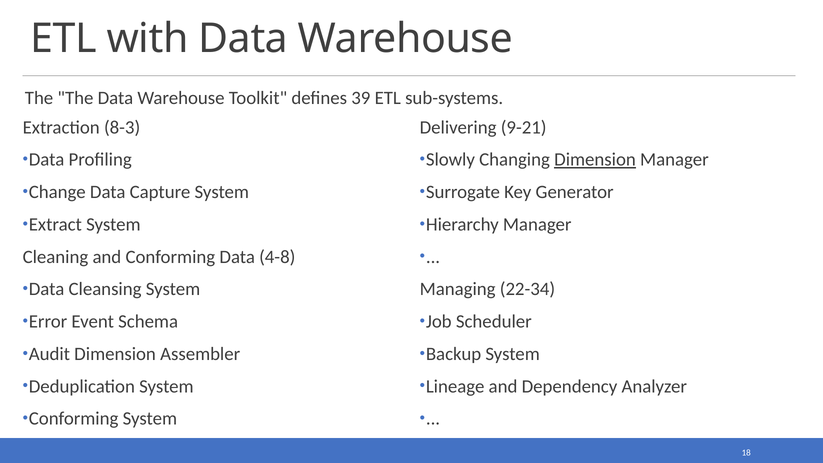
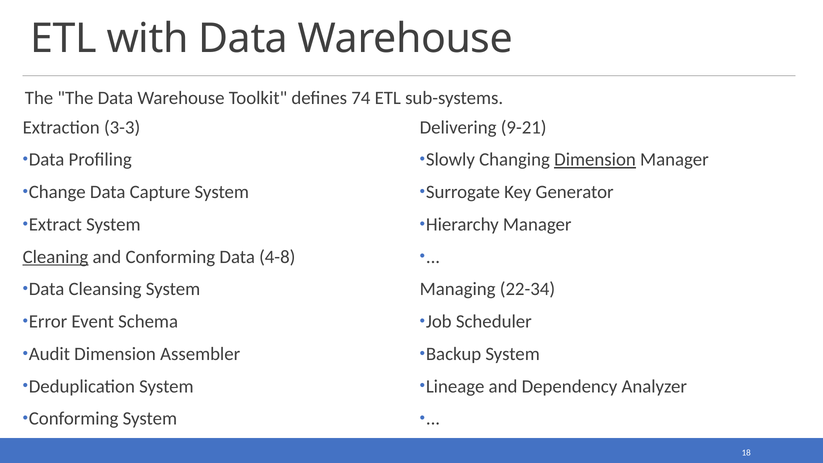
39: 39 -> 74
8-3: 8-3 -> 3-3
Cleaning underline: none -> present
